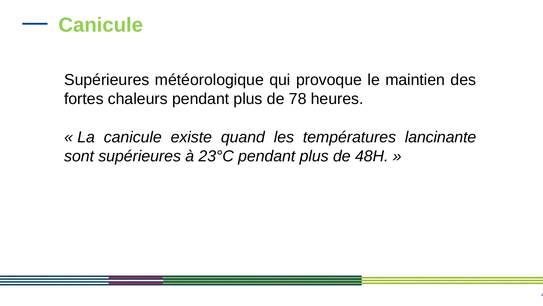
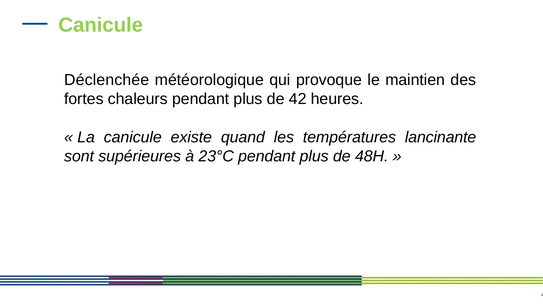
Supérieures at (107, 80): Supérieures -> Déclenchée
78: 78 -> 42
